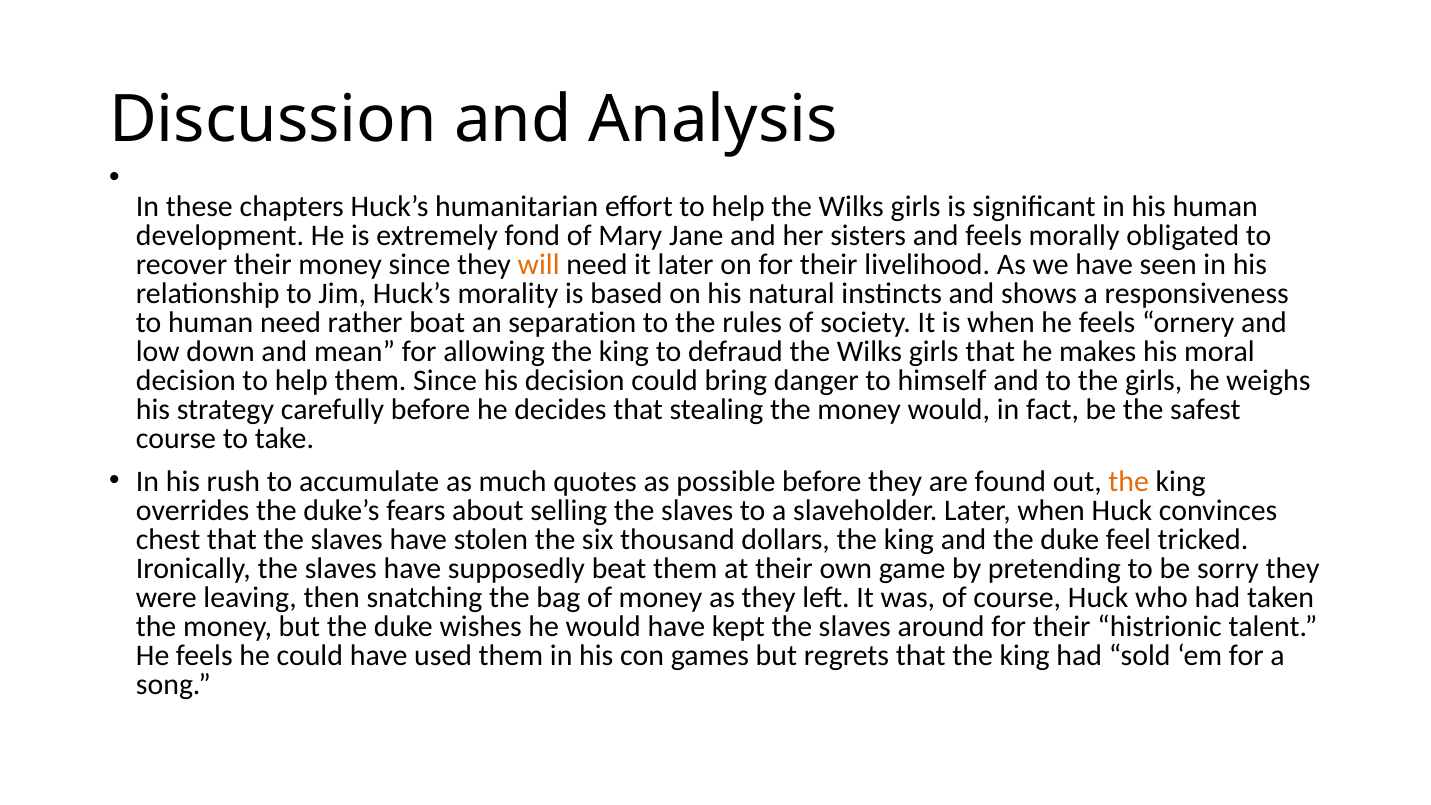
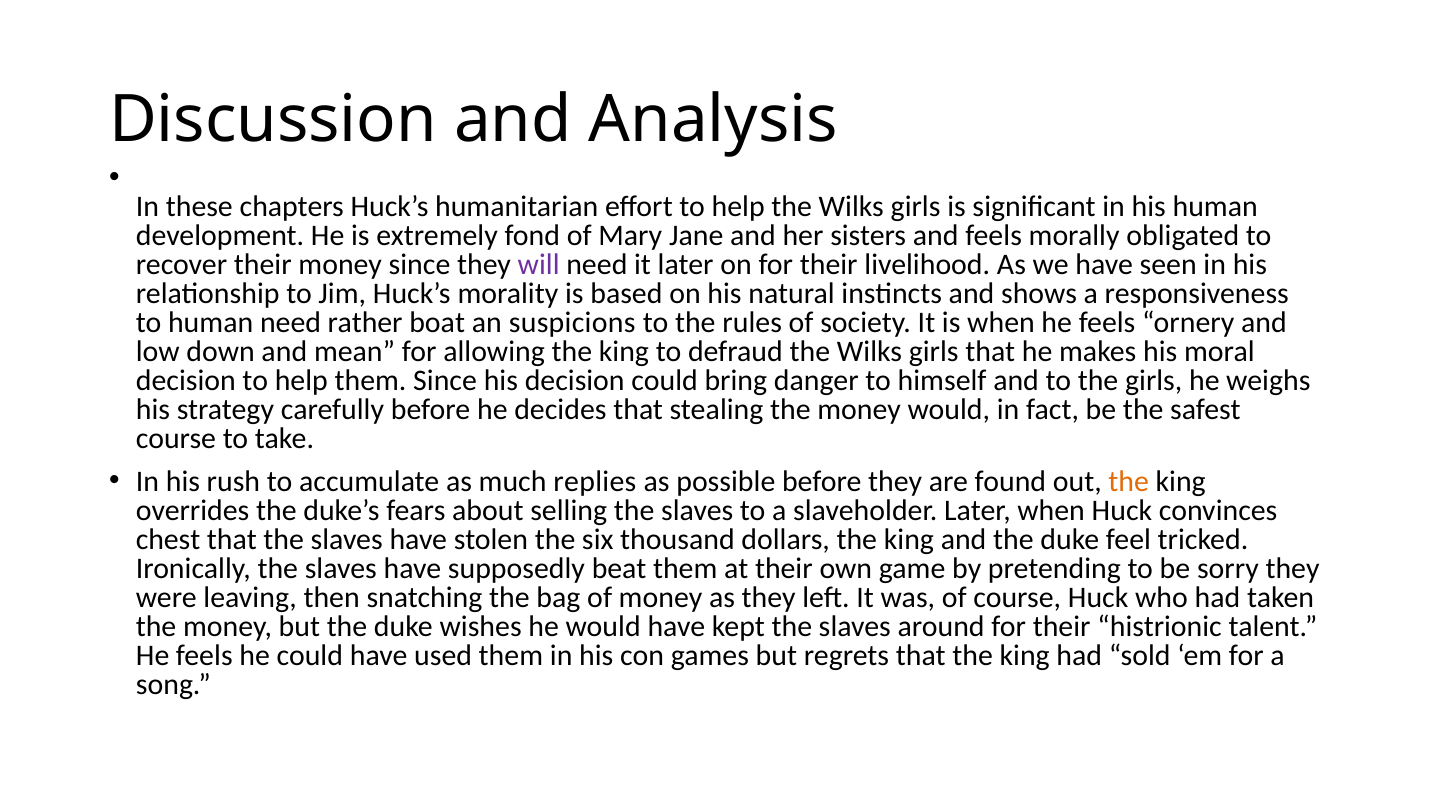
will colour: orange -> purple
separation: separation -> suspicions
quotes: quotes -> replies
